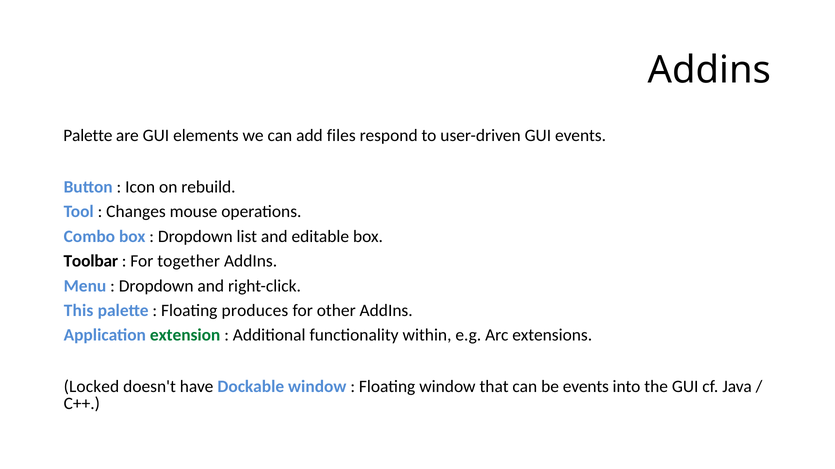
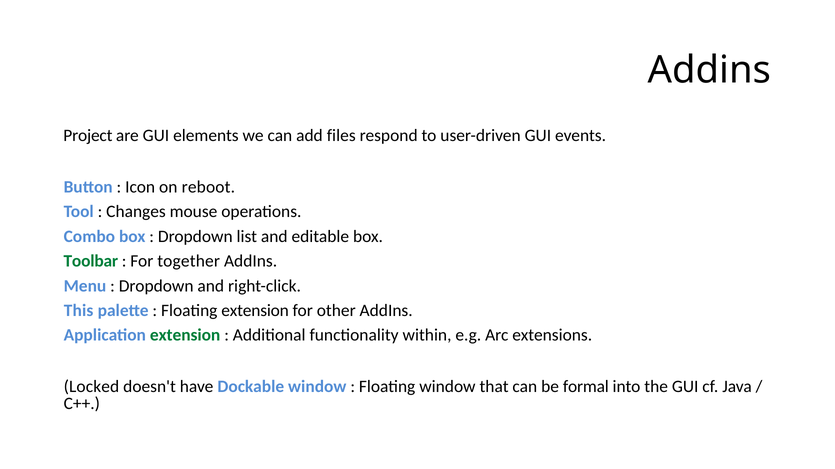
Palette at (88, 136): Palette -> Project
rebuild: rebuild -> reboot
Toolbar colour: black -> green
Floating produces: produces -> extension
be events: events -> formal
